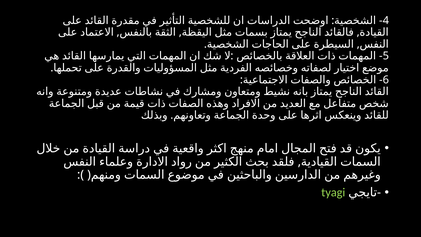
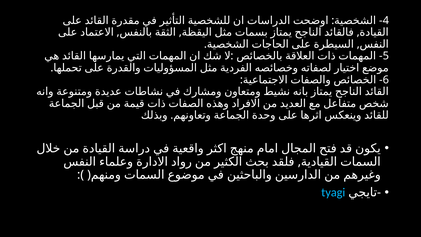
tyagi colour: light green -> light blue
